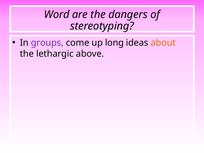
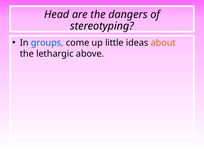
Word: Word -> Head
groups colour: purple -> blue
long: long -> little
